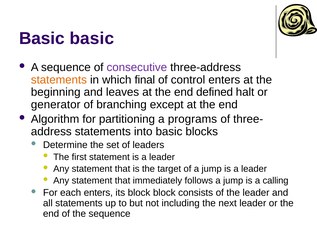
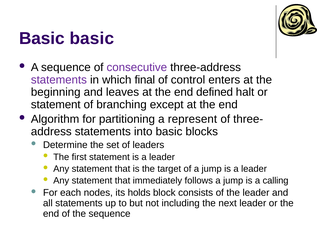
statements at (59, 80) colour: orange -> purple
generator at (56, 104): generator -> statement
programs: programs -> represent
each enters: enters -> nodes
its block: block -> holds
